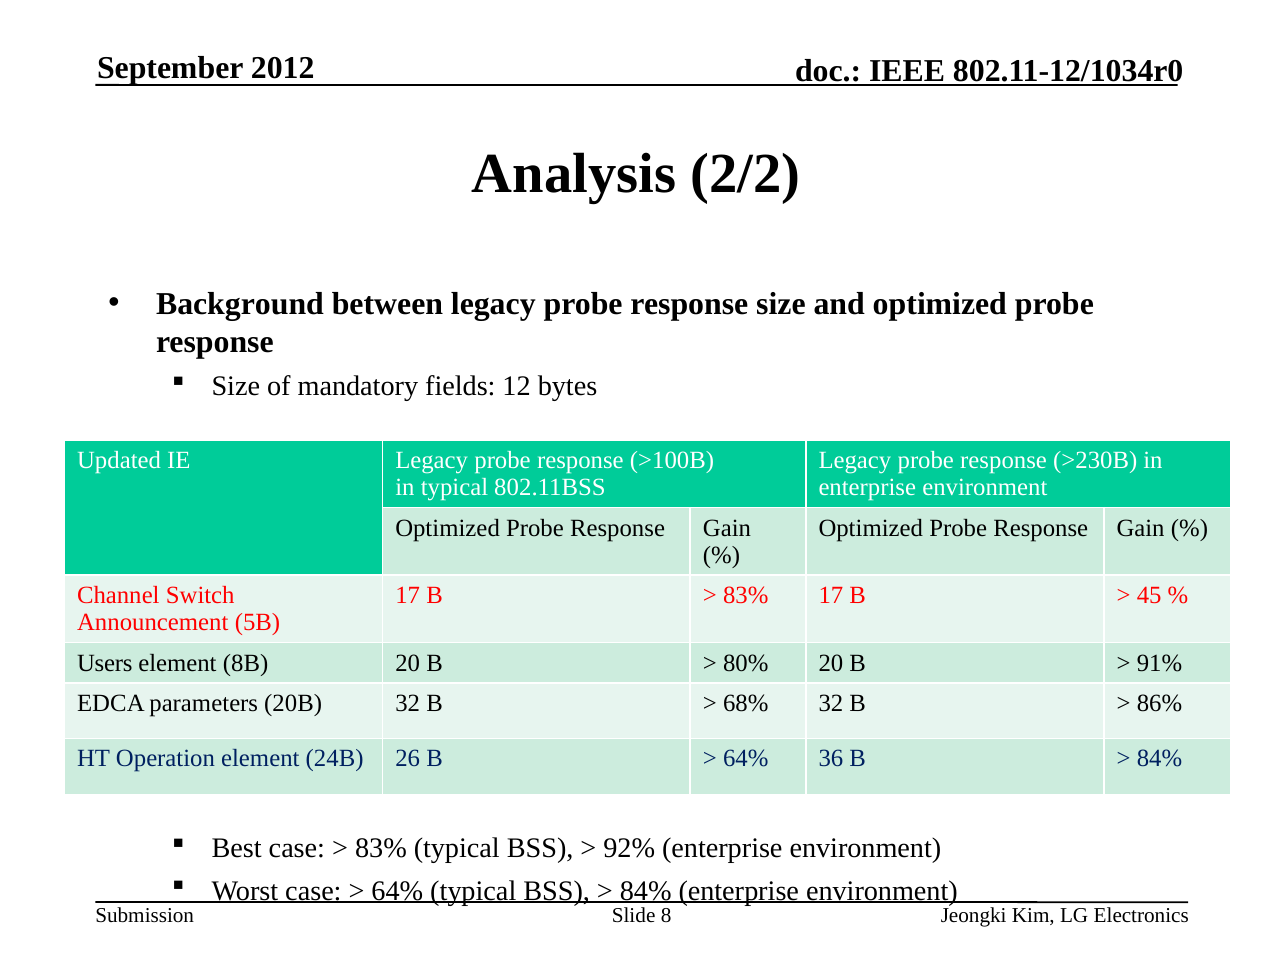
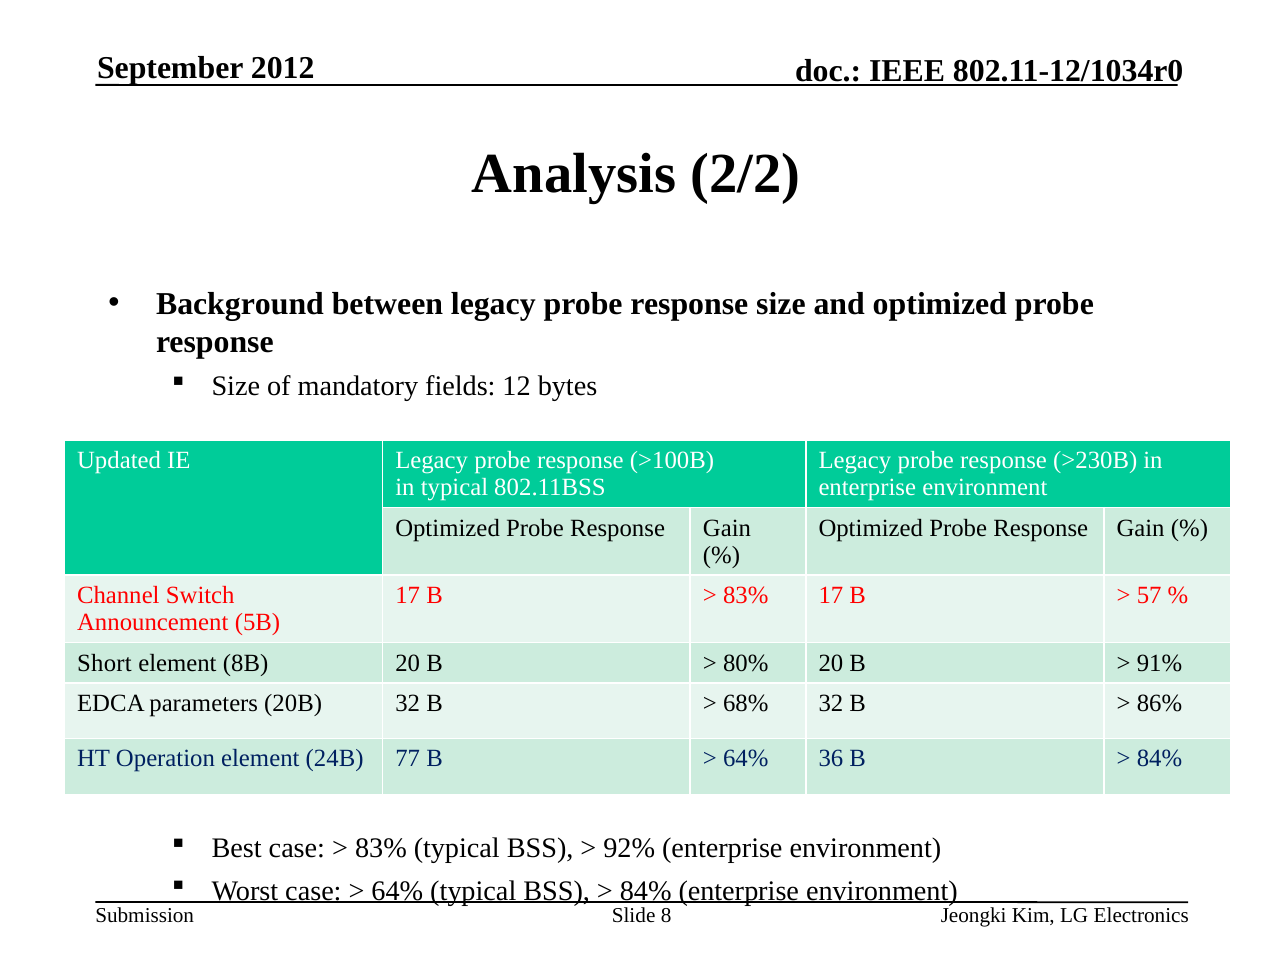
45: 45 -> 57
Users: Users -> Short
26: 26 -> 77
